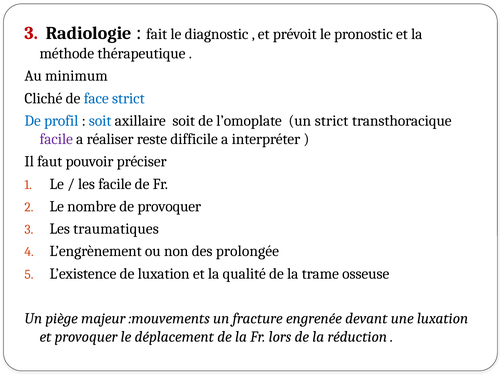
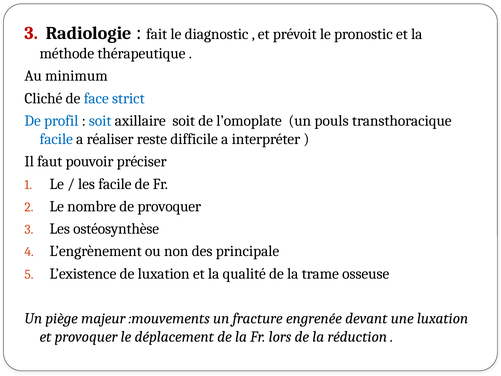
un strict: strict -> pouls
facile at (56, 139) colour: purple -> blue
traumatiques: traumatiques -> ostéosynthèse
prolongée: prolongée -> principale
